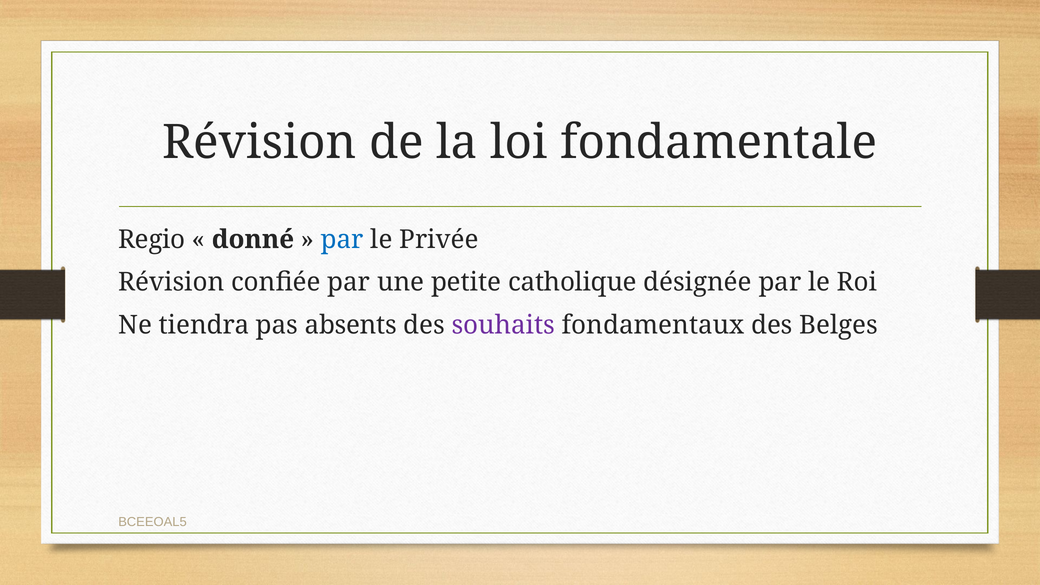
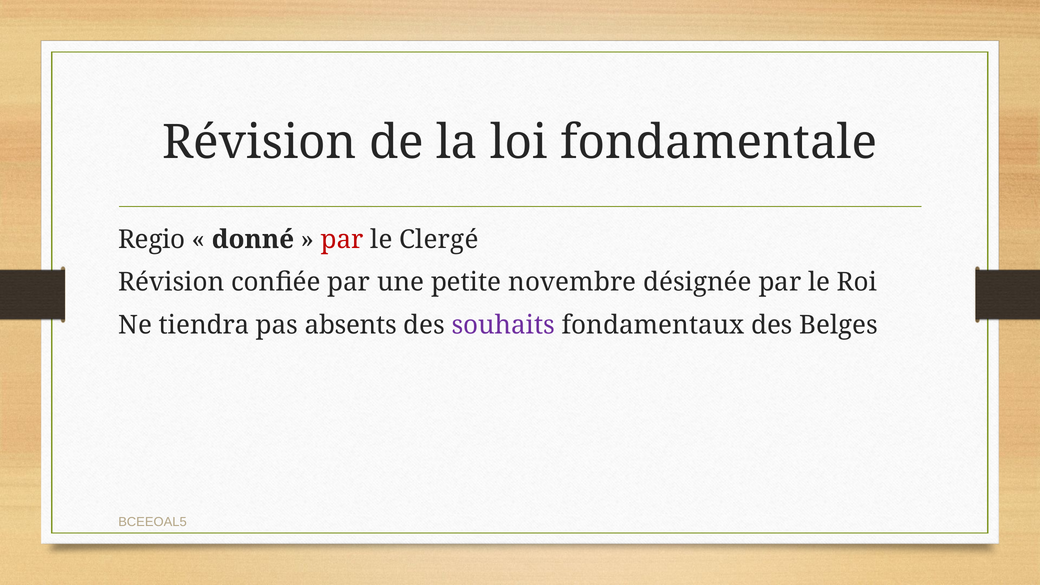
par at (342, 239) colour: blue -> red
Privée: Privée -> Clergé
catholique: catholique -> novembre
